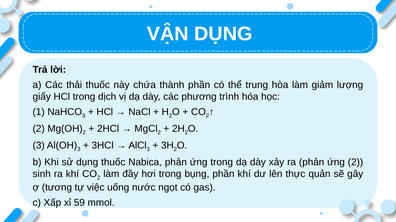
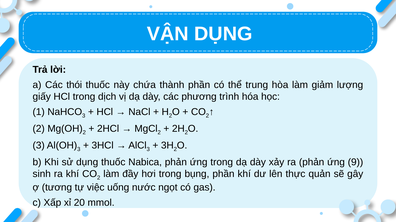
thải: thải -> thói
ứng 2: 2 -> 9
59: 59 -> 20
